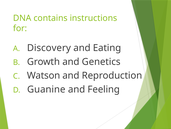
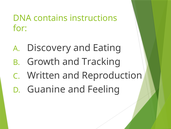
Genetics: Genetics -> Tracking
Watson: Watson -> Written
